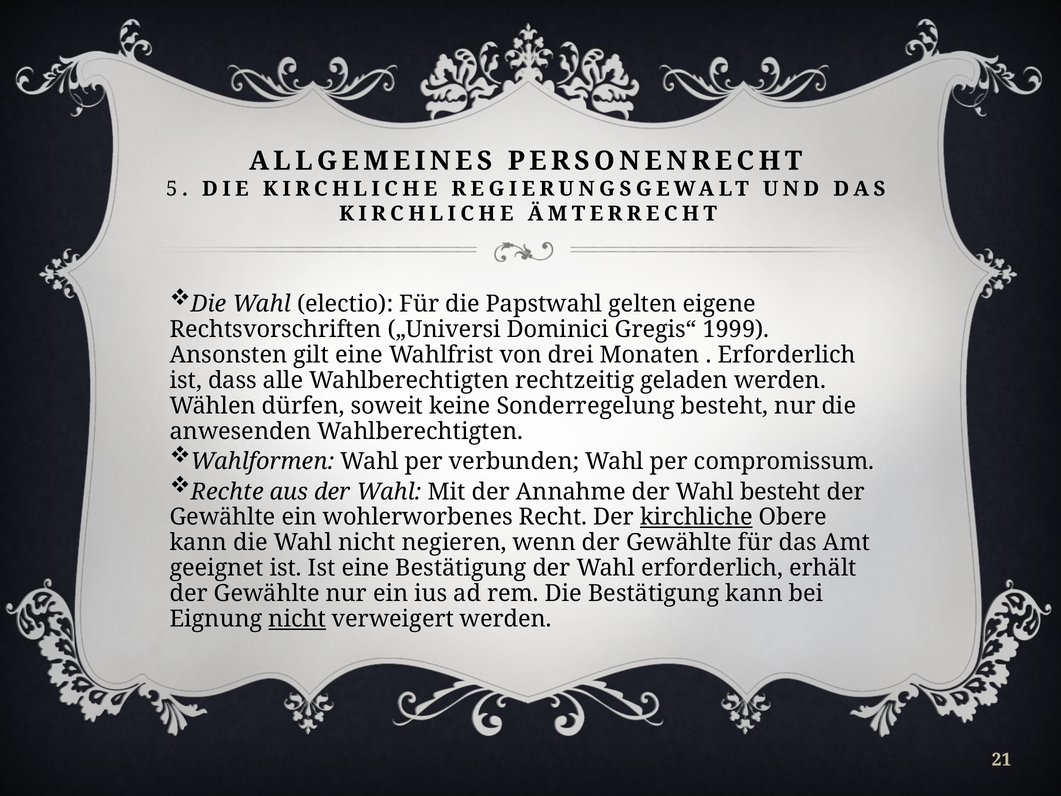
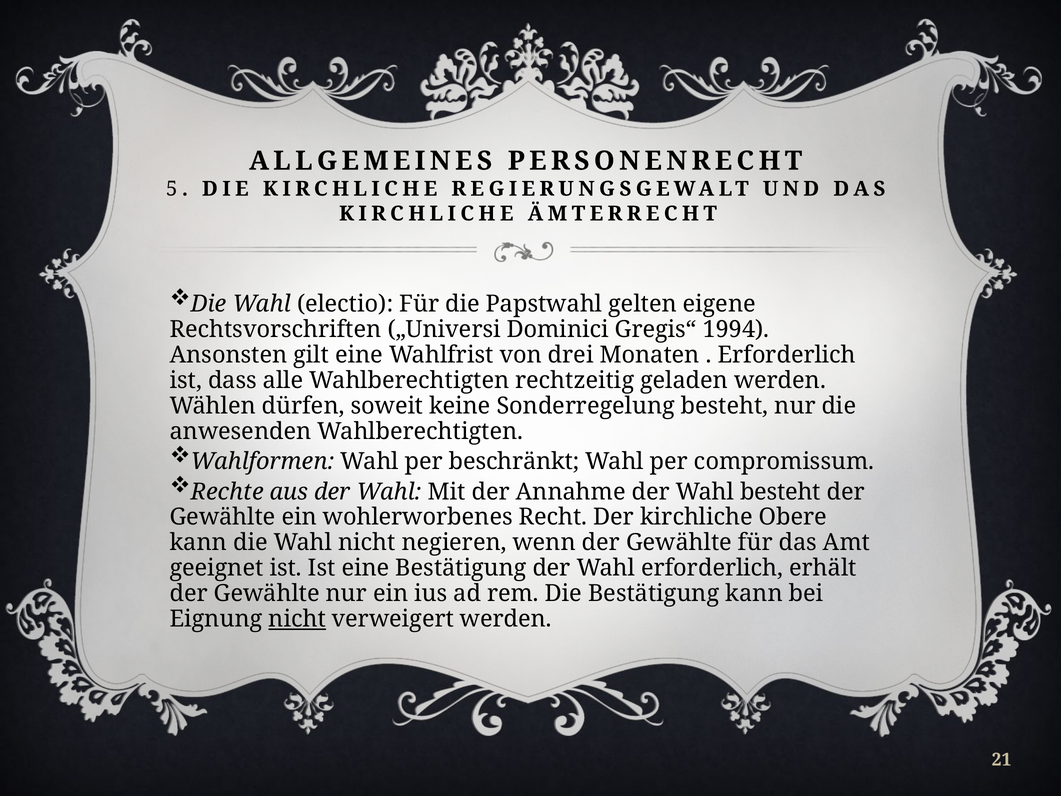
1999: 1999 -> 1994
verbunden: verbunden -> beschränkt
kirchliche at (697, 517) underline: present -> none
